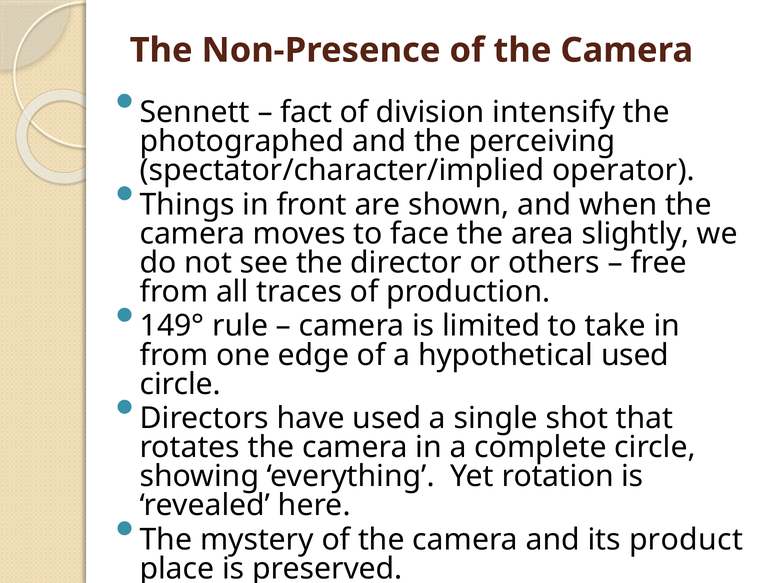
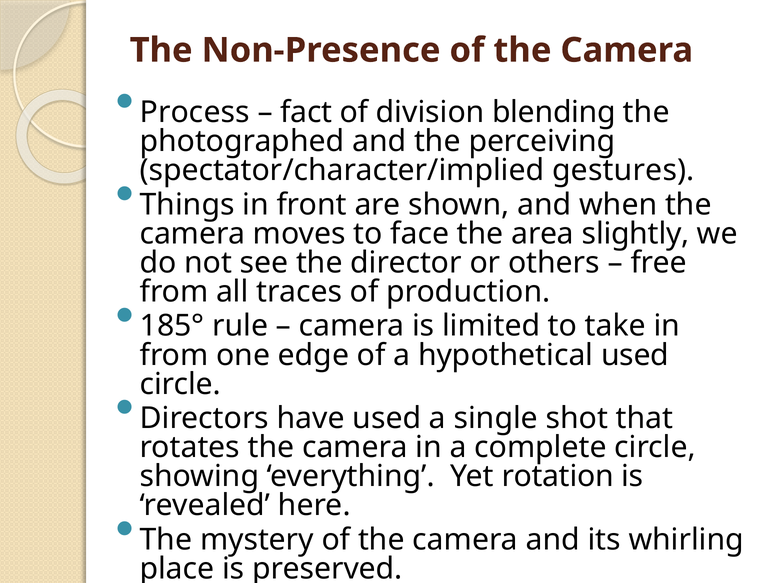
Sennett: Sennett -> Process
intensify: intensify -> blending
operator: operator -> gestures
149°: 149° -> 185°
product: product -> whirling
